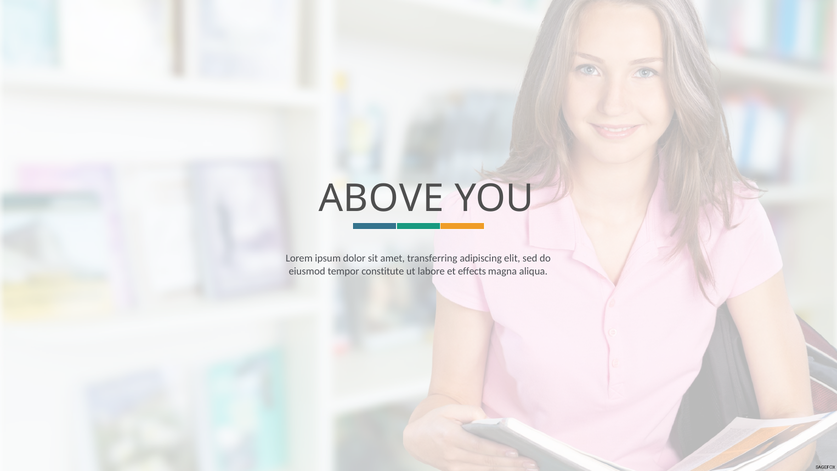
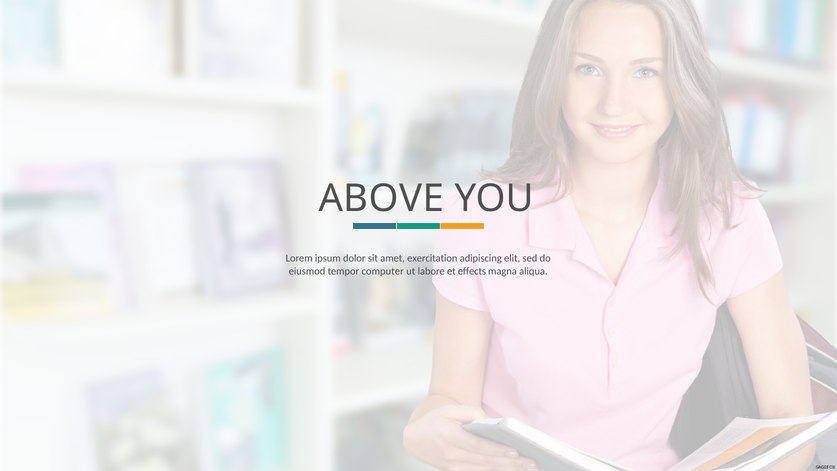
transferring: transferring -> exercitation
constitute: constitute -> computer
